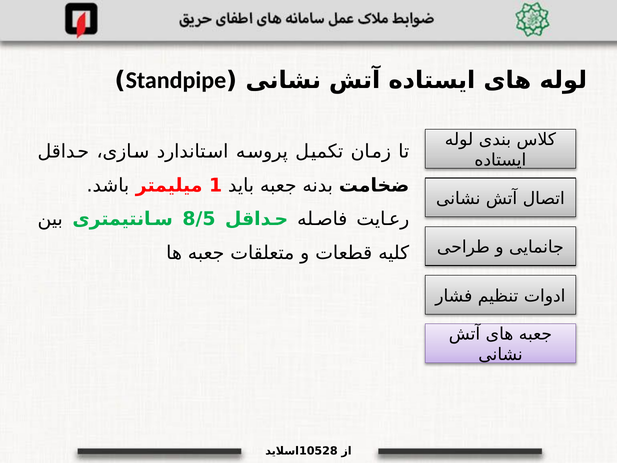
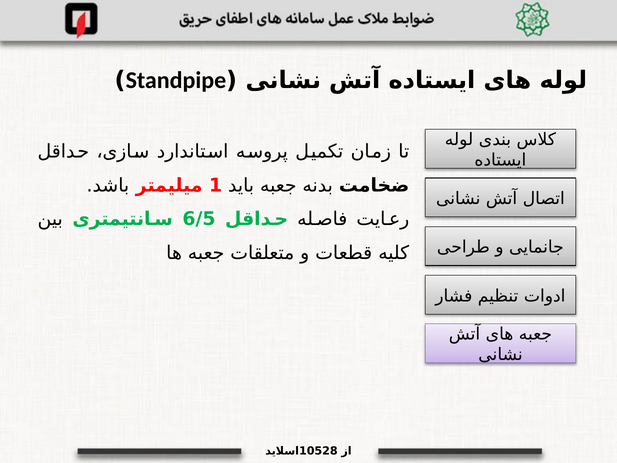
8/5: 8/5 -> 6/5
